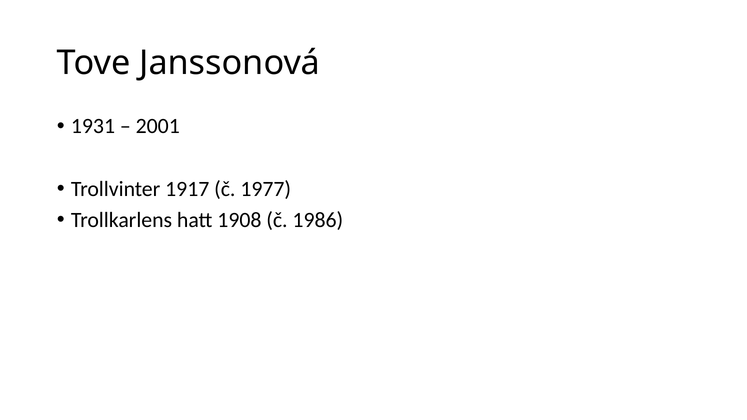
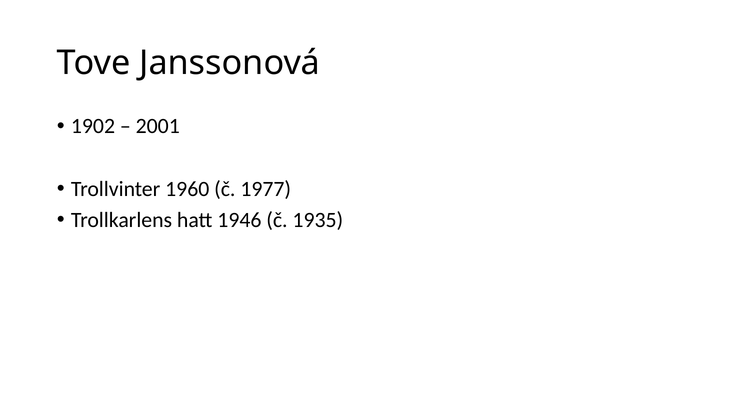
1931: 1931 -> 1902
1917: 1917 -> 1960
1908: 1908 -> 1946
1986: 1986 -> 1935
